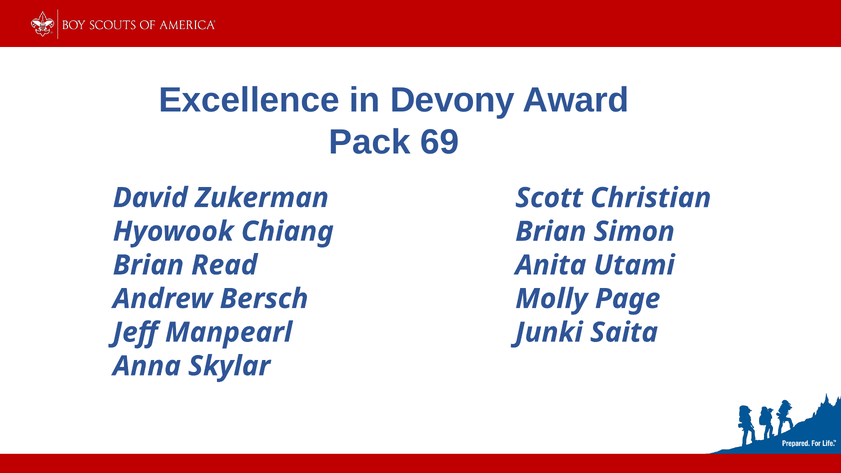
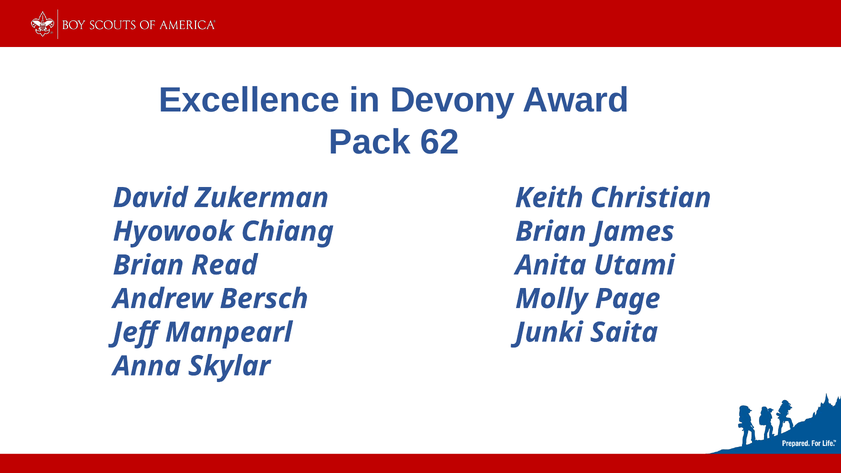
69: 69 -> 62
Scott: Scott -> Keith
Simon: Simon -> James
